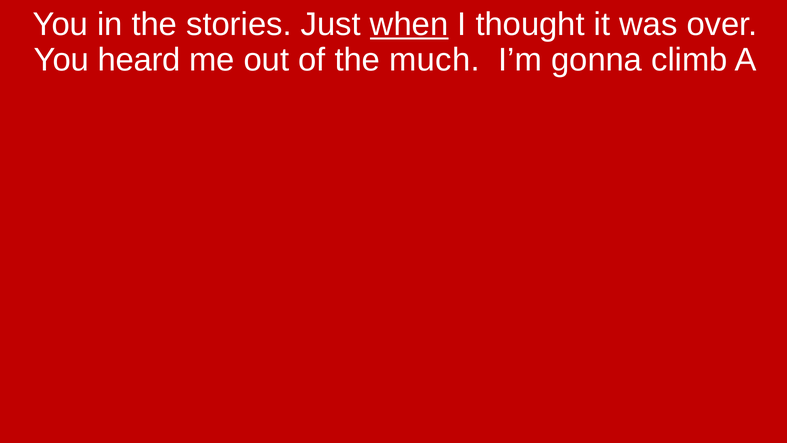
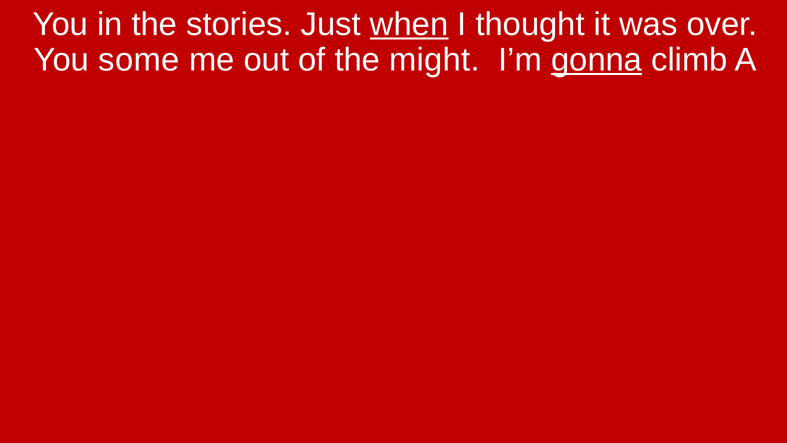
heard: heard -> some
much: much -> might
gonna underline: none -> present
